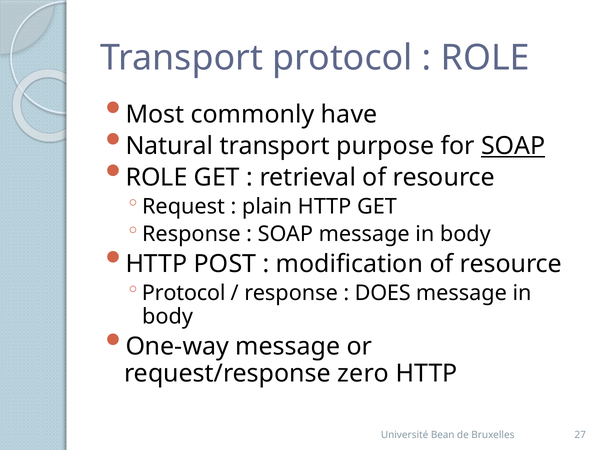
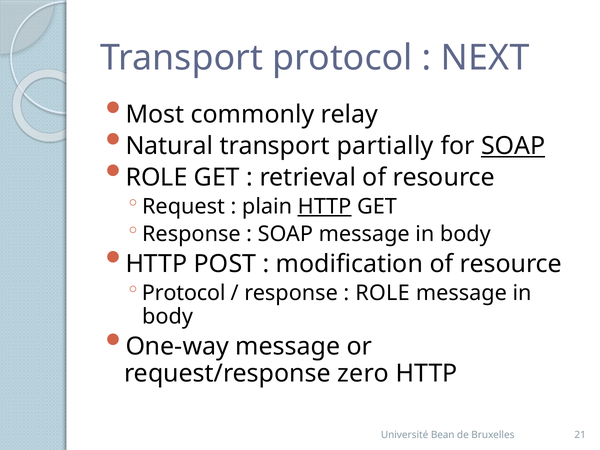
ROLE at (485, 58): ROLE -> NEXT
have: have -> relay
purpose: purpose -> partially
HTTP at (324, 207) underline: none -> present
DOES at (383, 293): DOES -> ROLE
27: 27 -> 21
